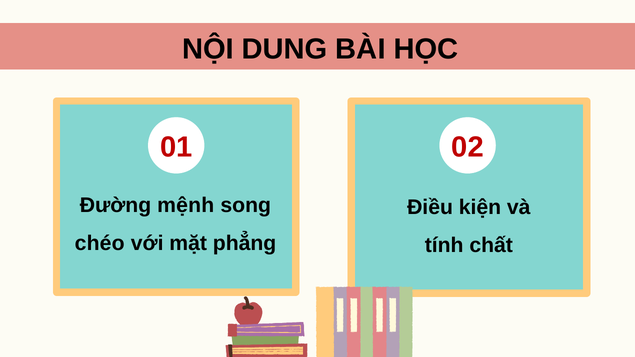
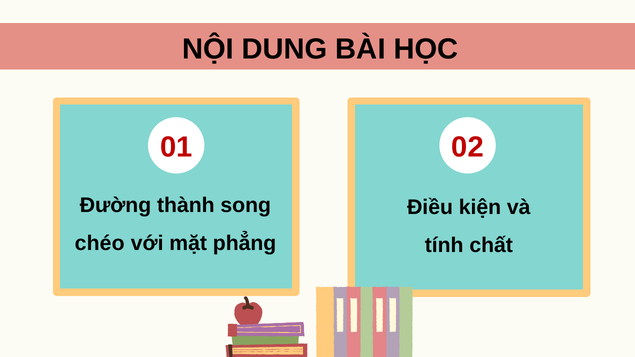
mệnh: mệnh -> thành
